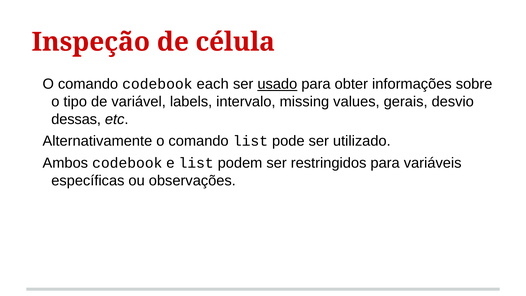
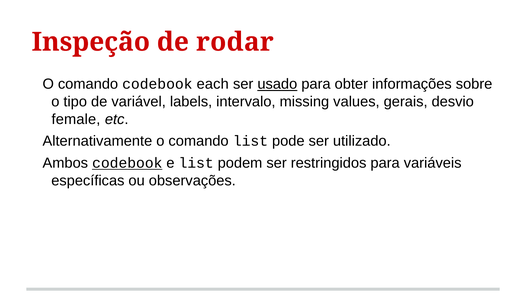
célula: célula -> rodar
dessas: dessas -> female
codebook at (127, 163) underline: none -> present
